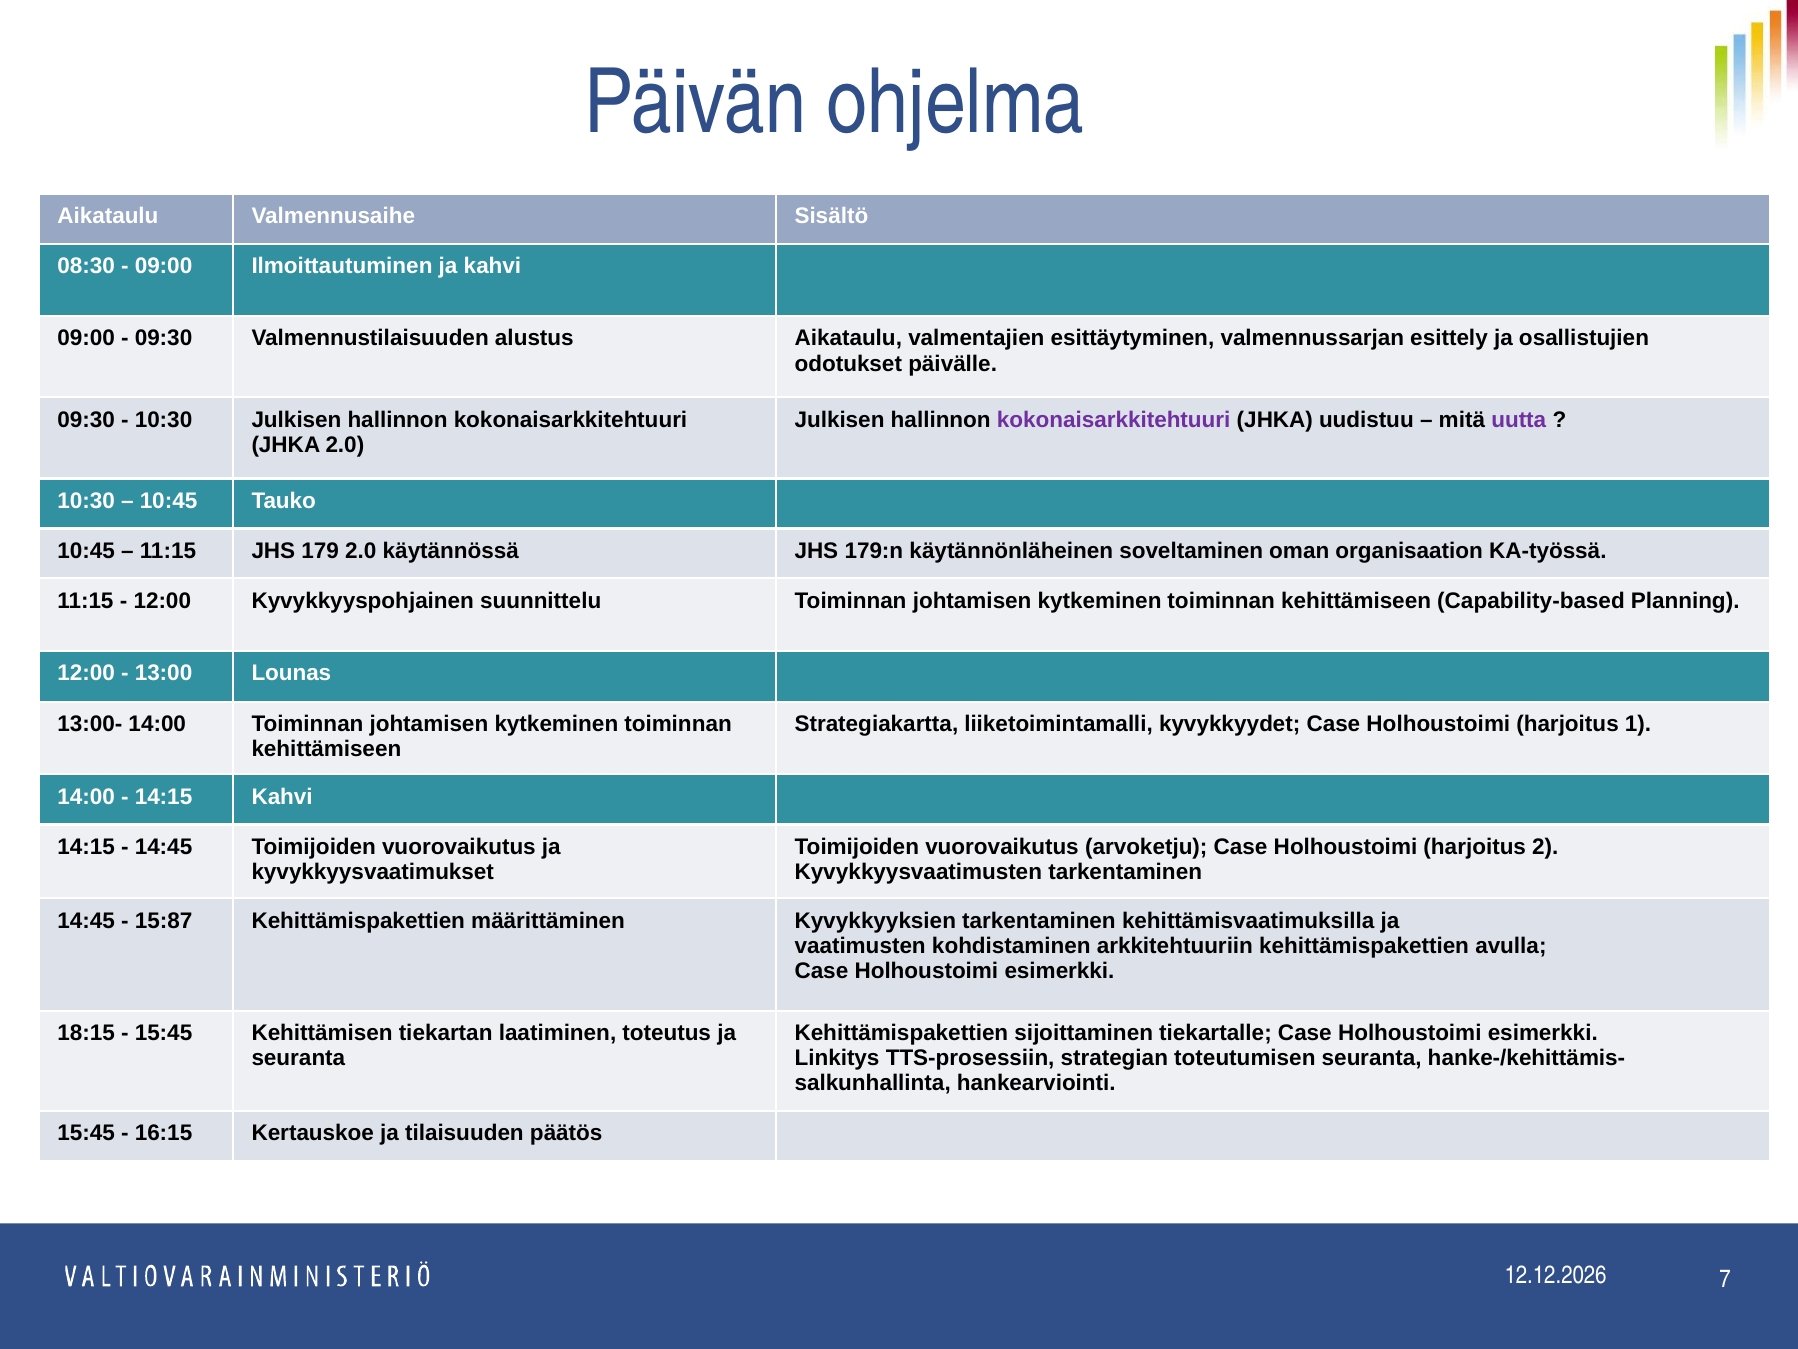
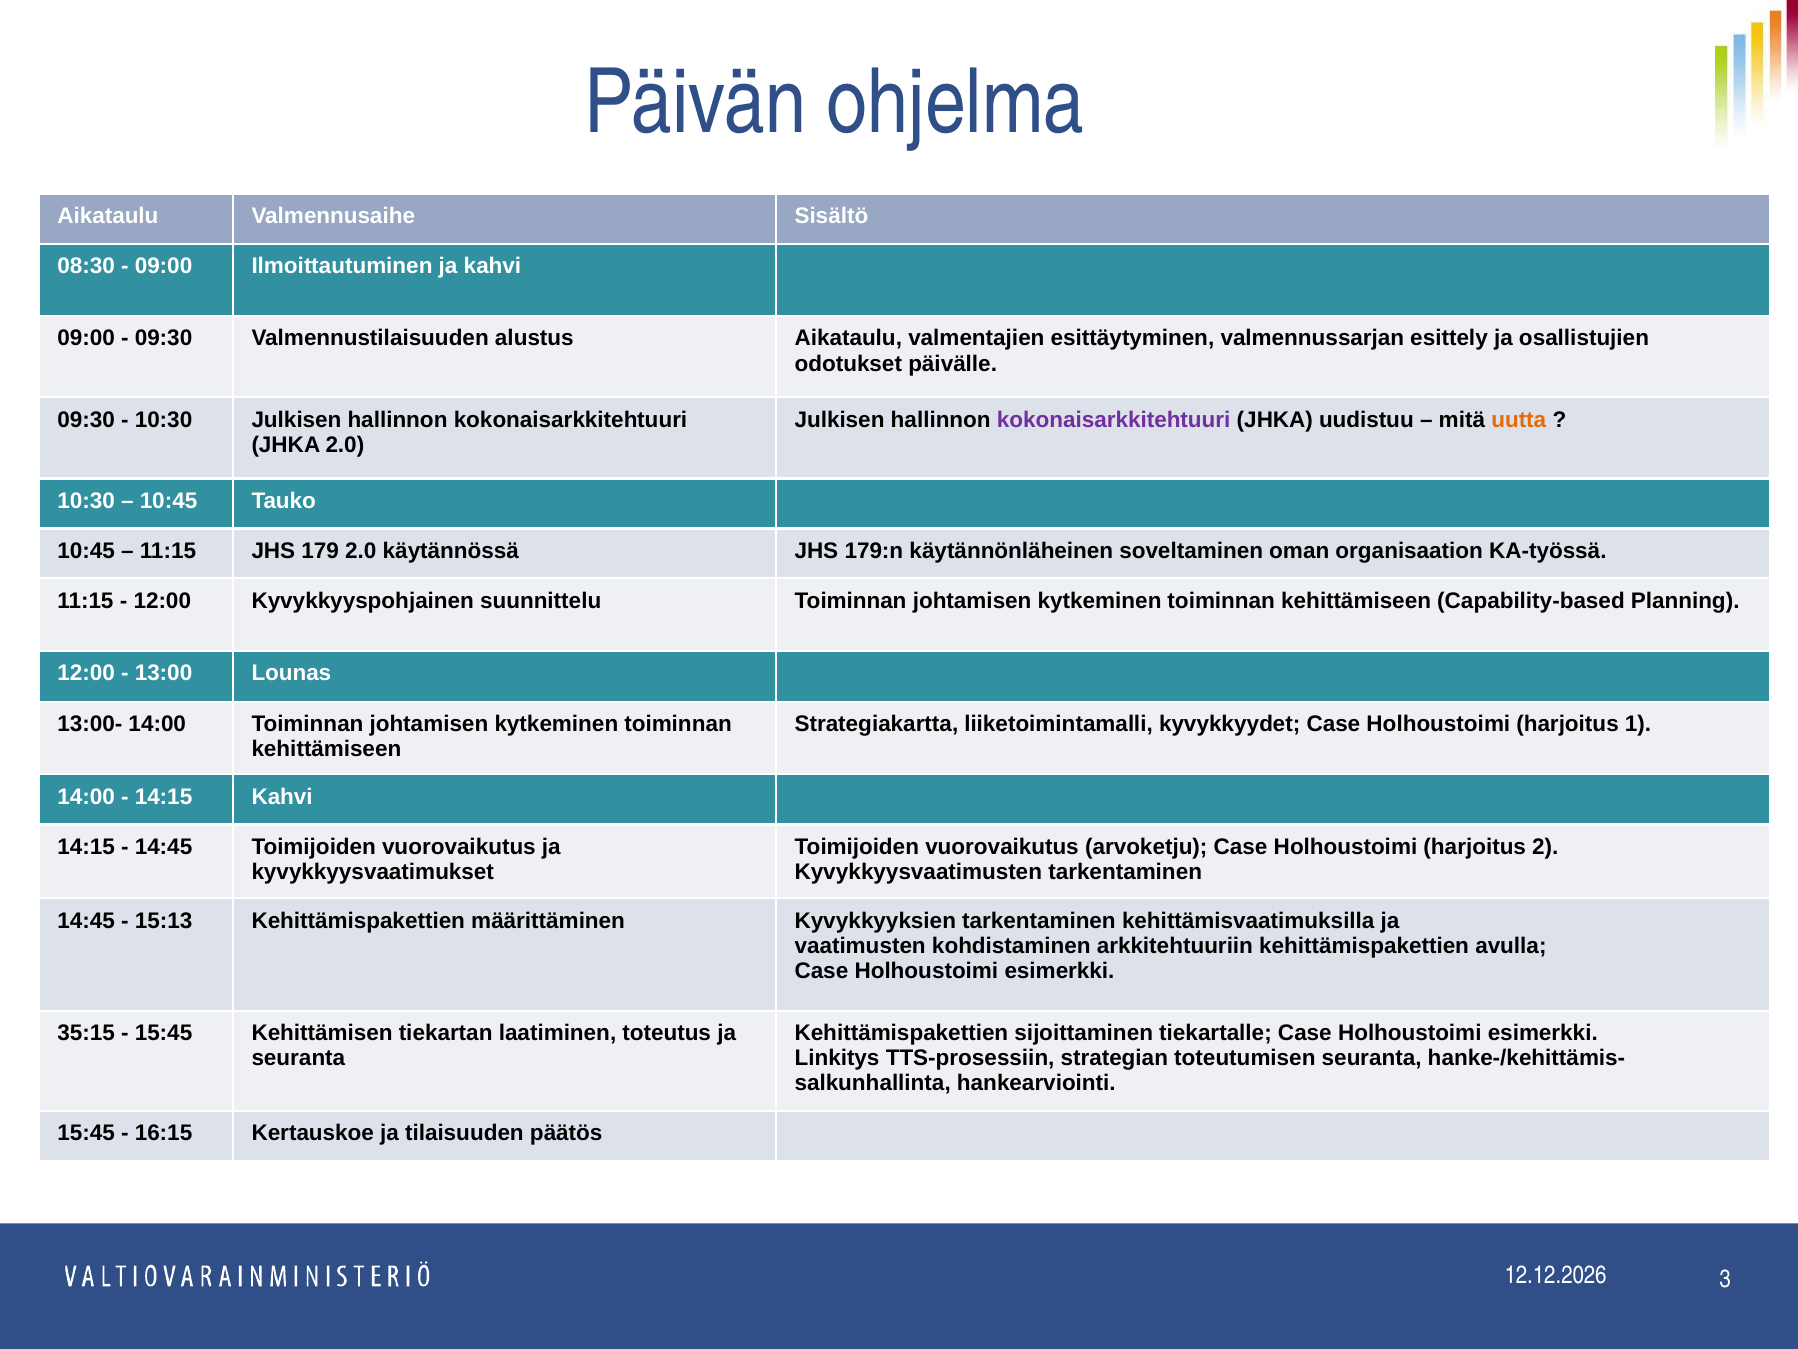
uutta colour: purple -> orange
15:87: 15:87 -> 15:13
18:15: 18:15 -> 35:15
7: 7 -> 3
